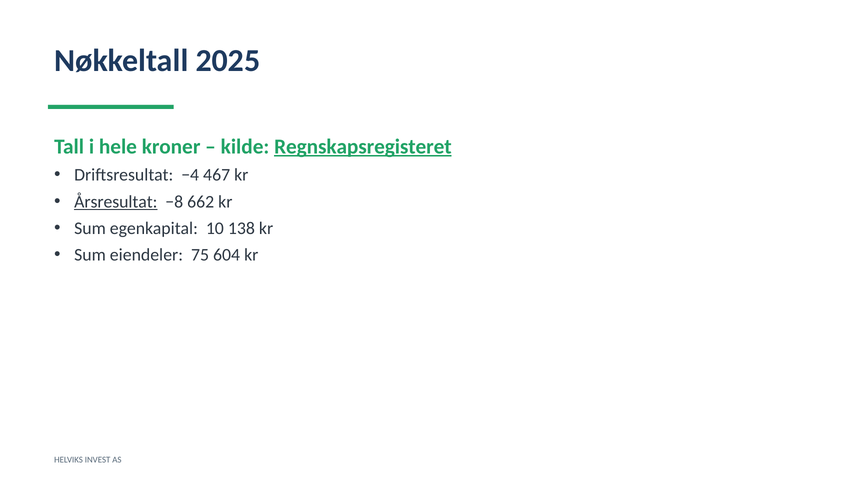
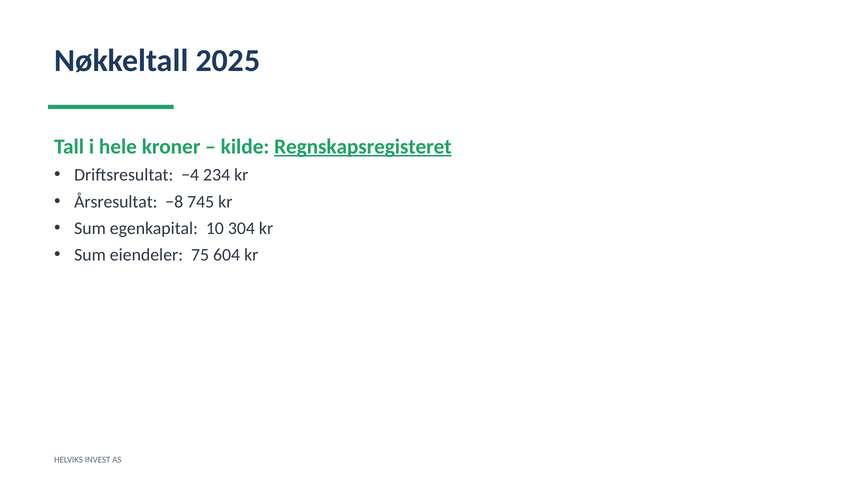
467: 467 -> 234
Årsresultat underline: present -> none
662: 662 -> 745
138: 138 -> 304
